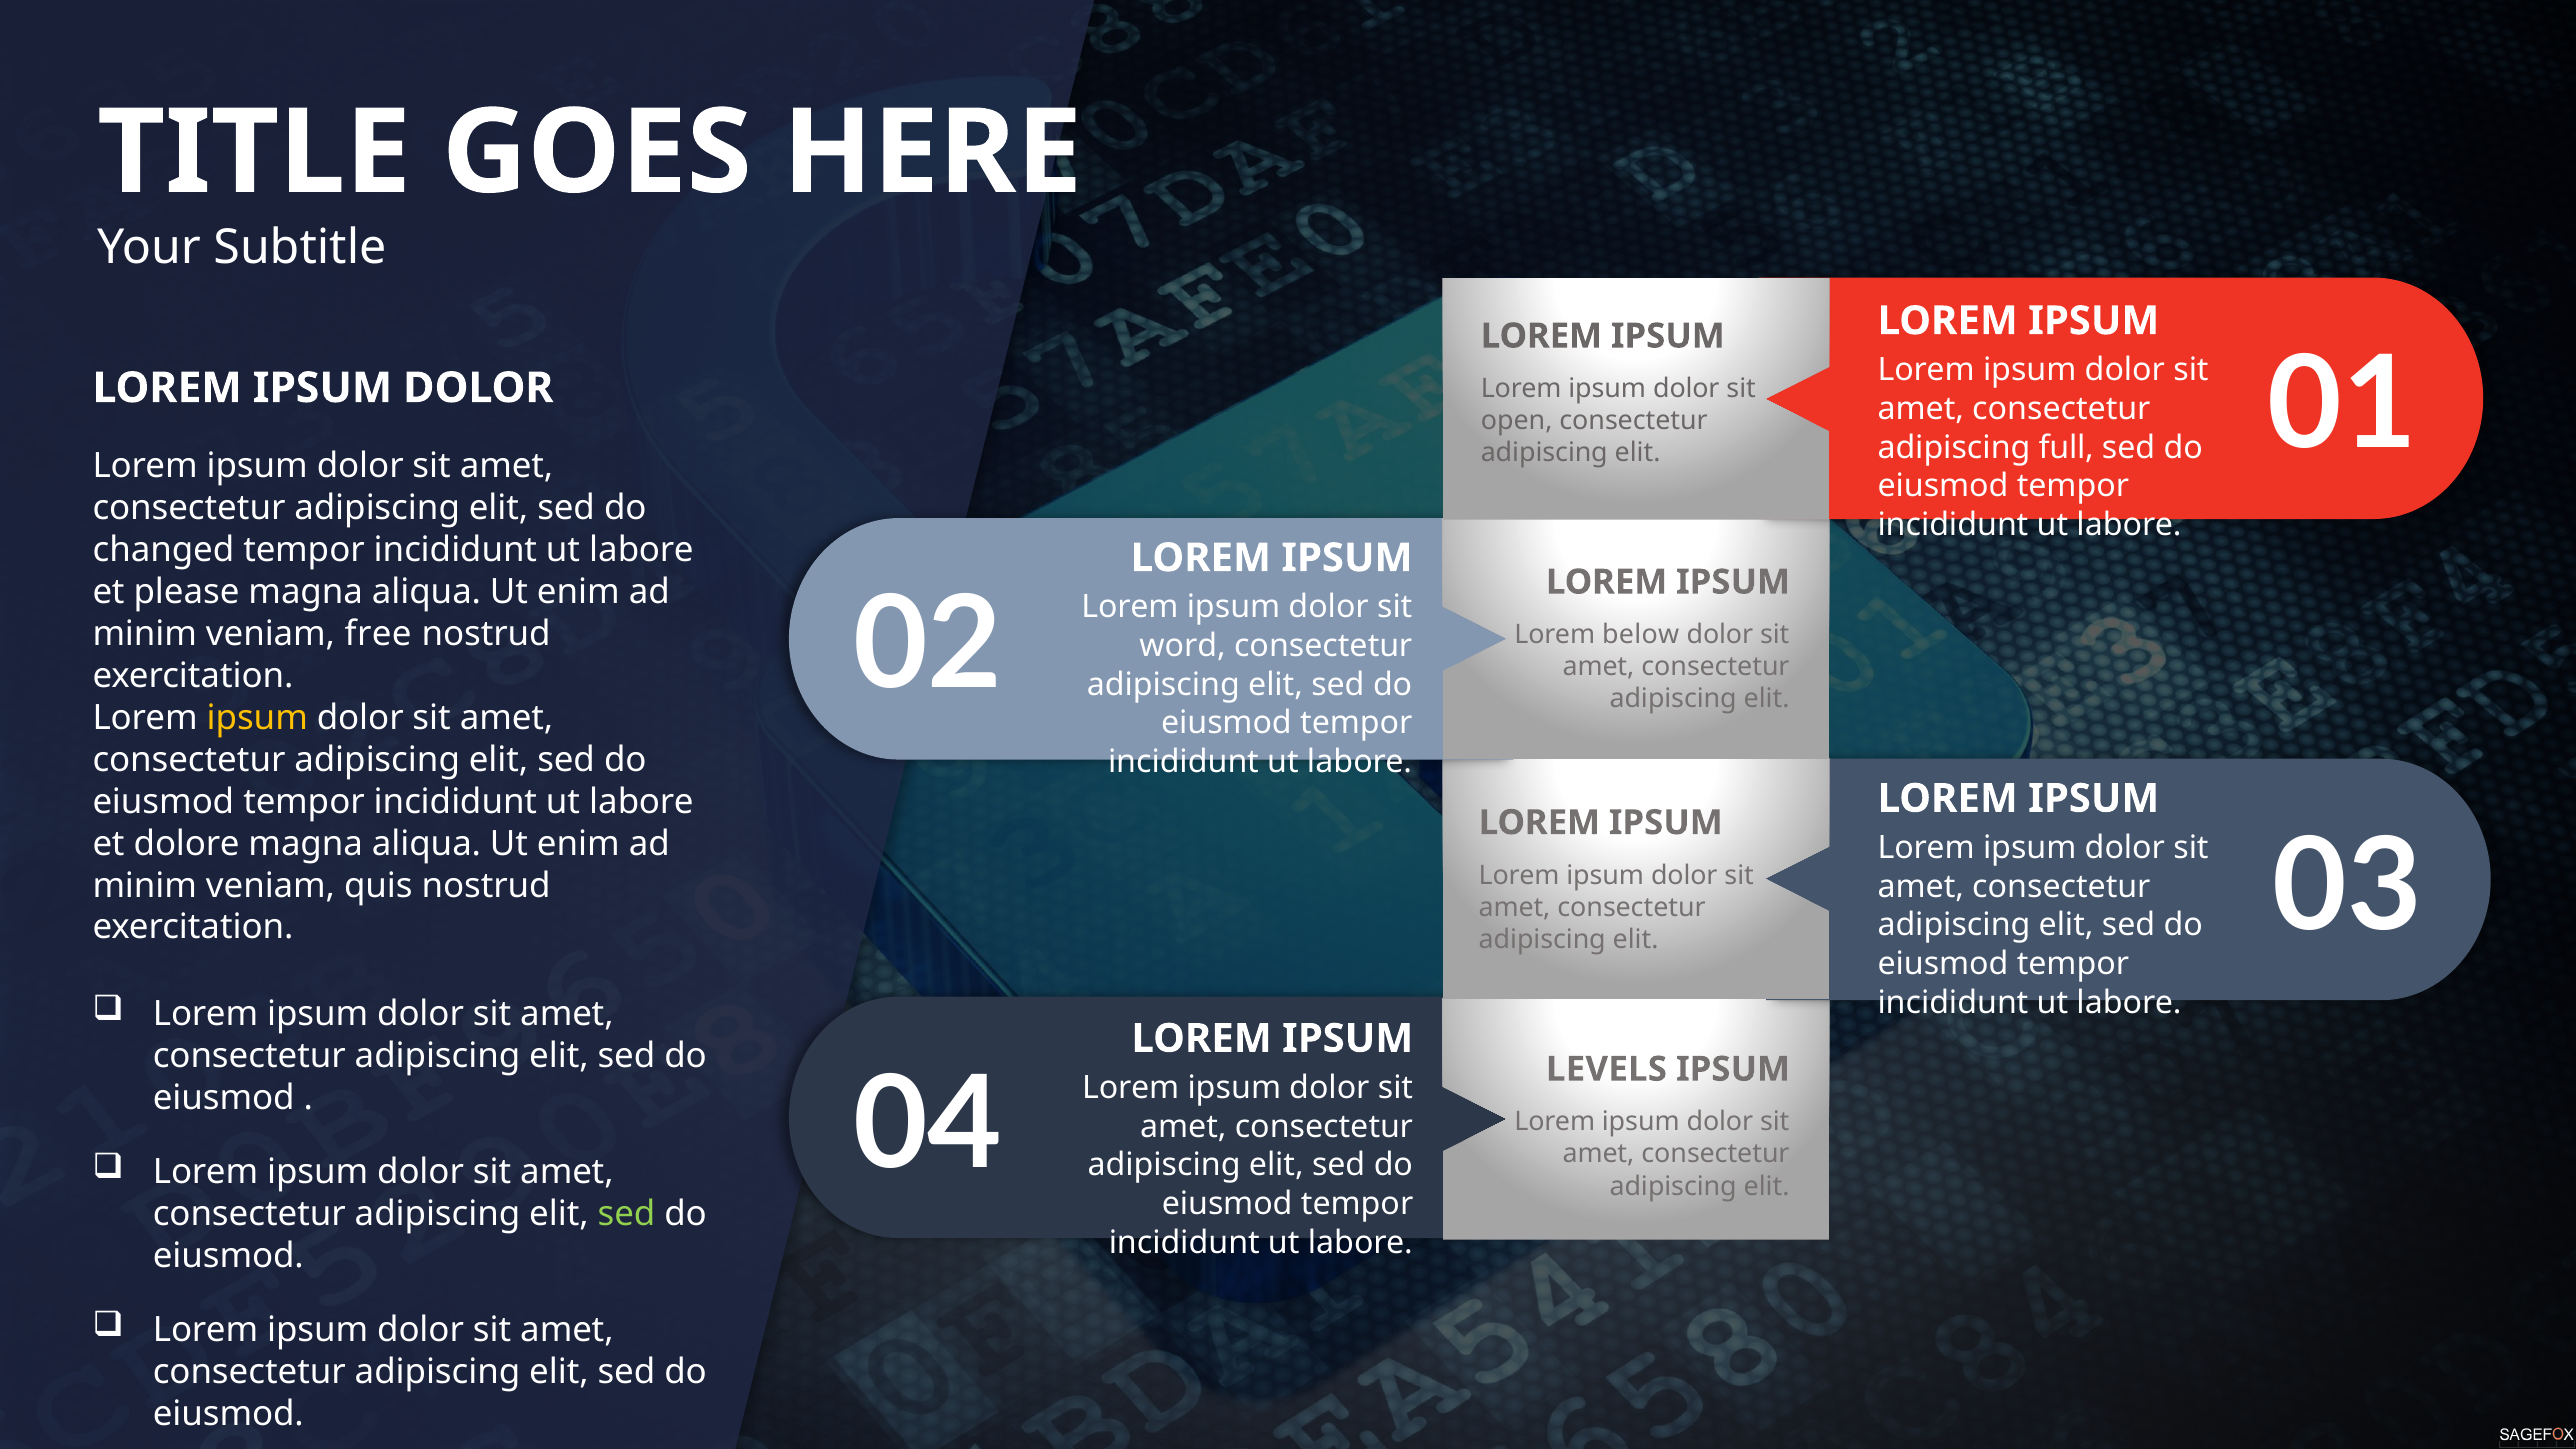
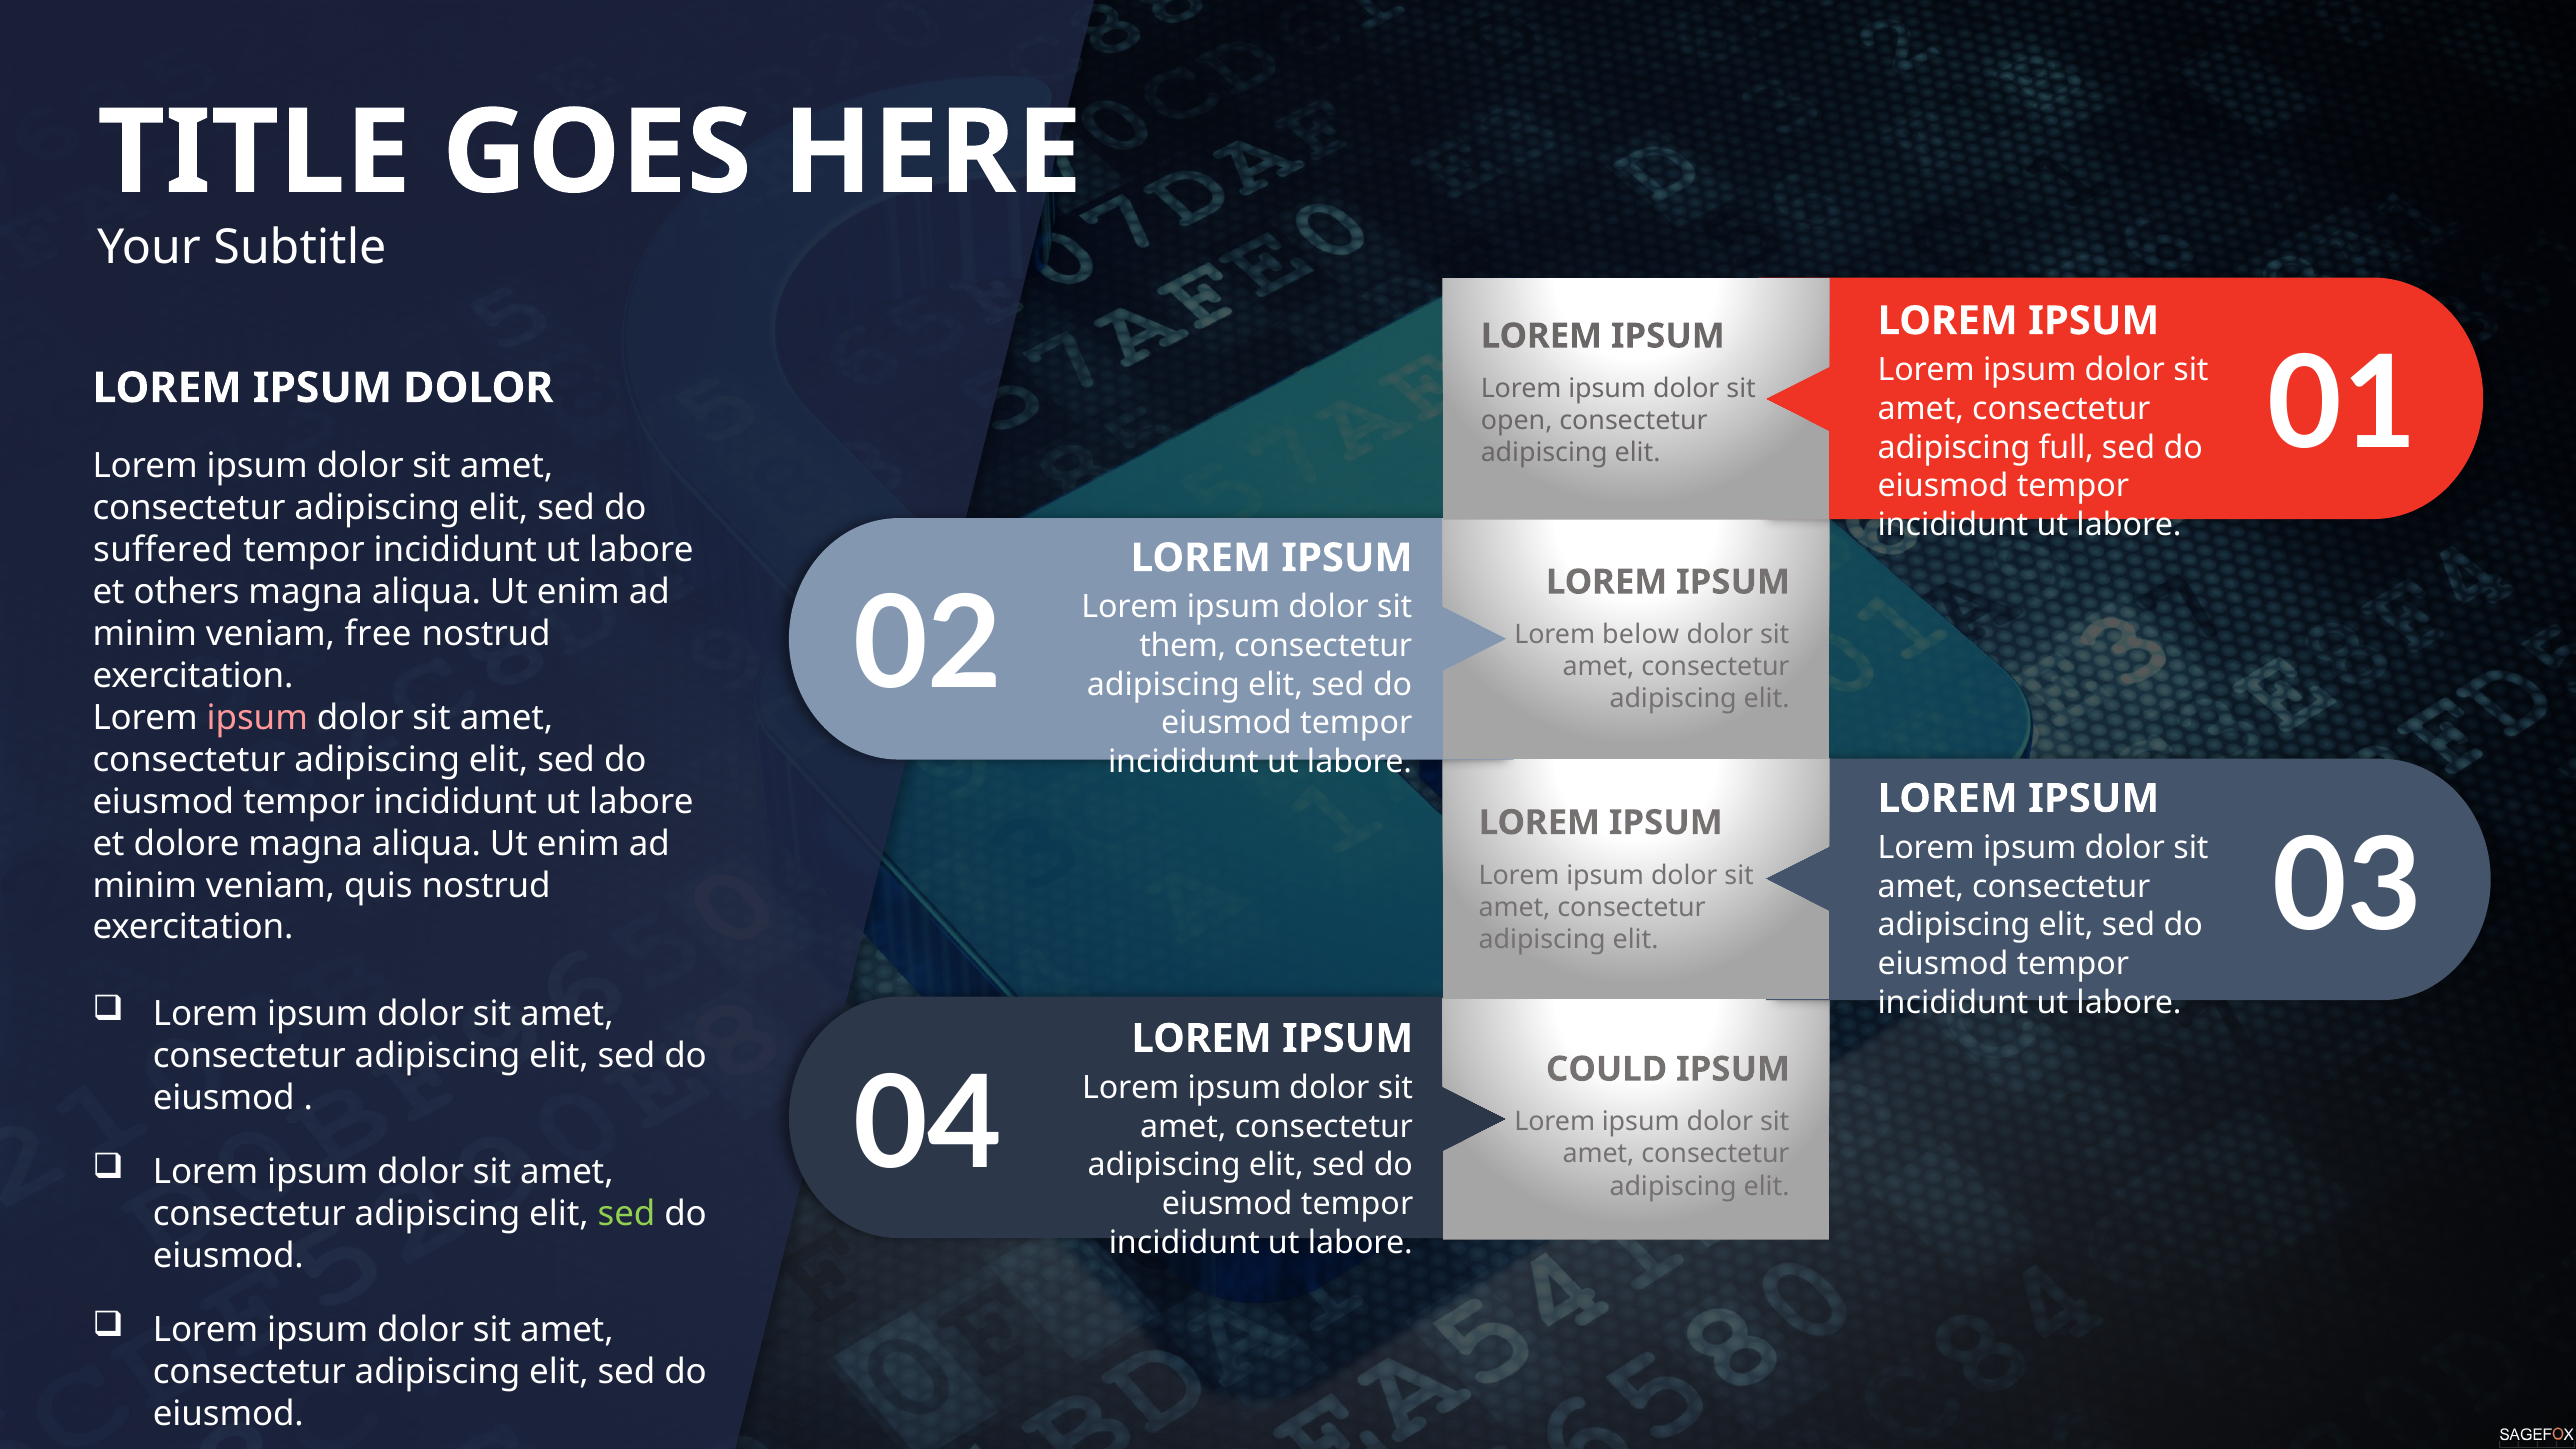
changed: changed -> suffered
please: please -> others
word: word -> them
ipsum at (257, 718) colour: yellow -> pink
LEVELS: LEVELS -> COULD
